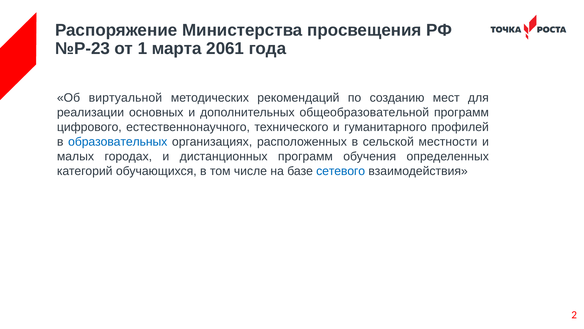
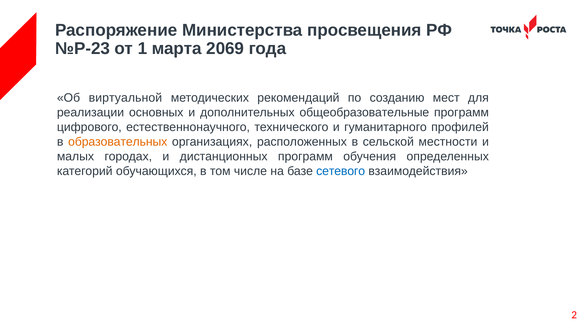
2061: 2061 -> 2069
общеобразовательной: общеобразовательной -> общеобразовательные
образовательных colour: blue -> orange
